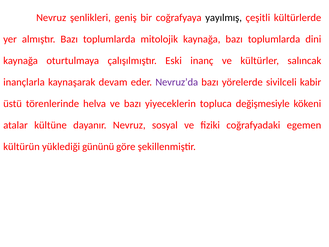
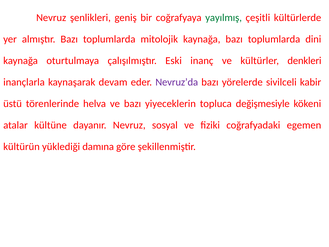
yayılmış colour: black -> green
salıncak: salıncak -> denkleri
gününü: gününü -> damına
